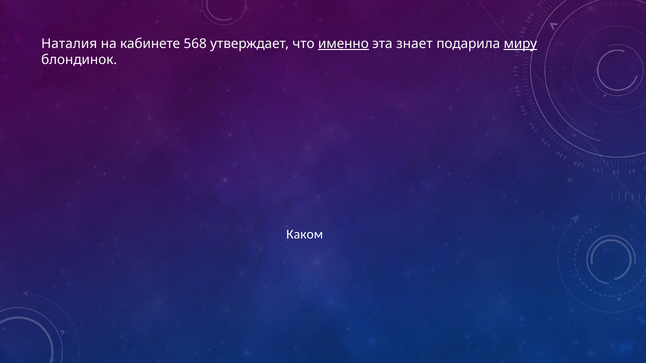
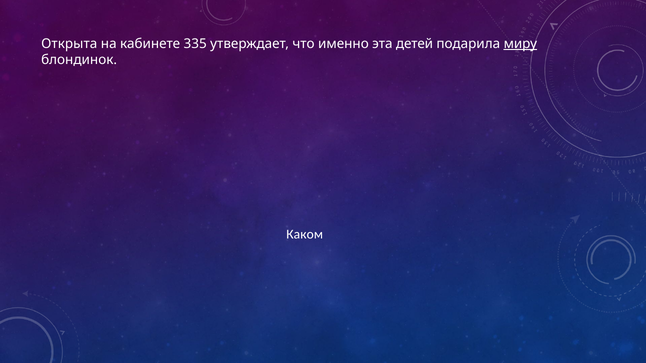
Наталия: Наталия -> Открыта
568: 568 -> 335
именно underline: present -> none
знает: знает -> детей
